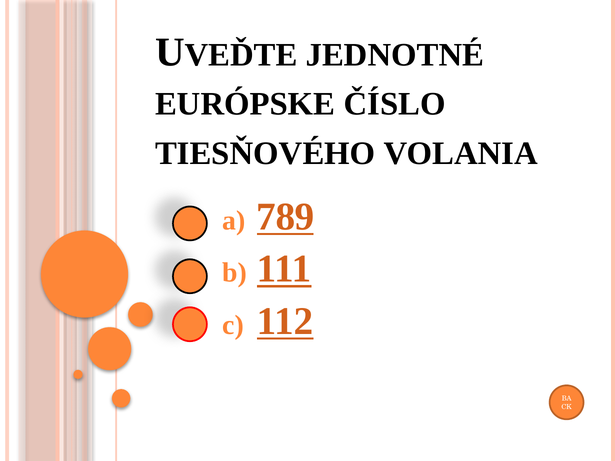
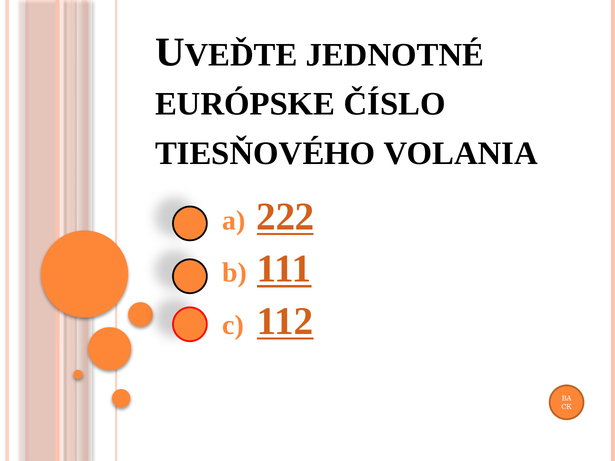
789: 789 -> 222
